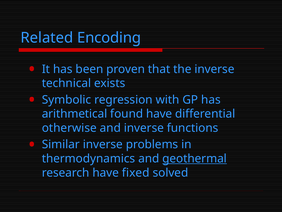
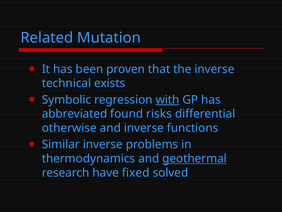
Encoding: Encoding -> Mutation
with underline: none -> present
arithmetical: arithmetical -> abbreviated
found have: have -> risks
